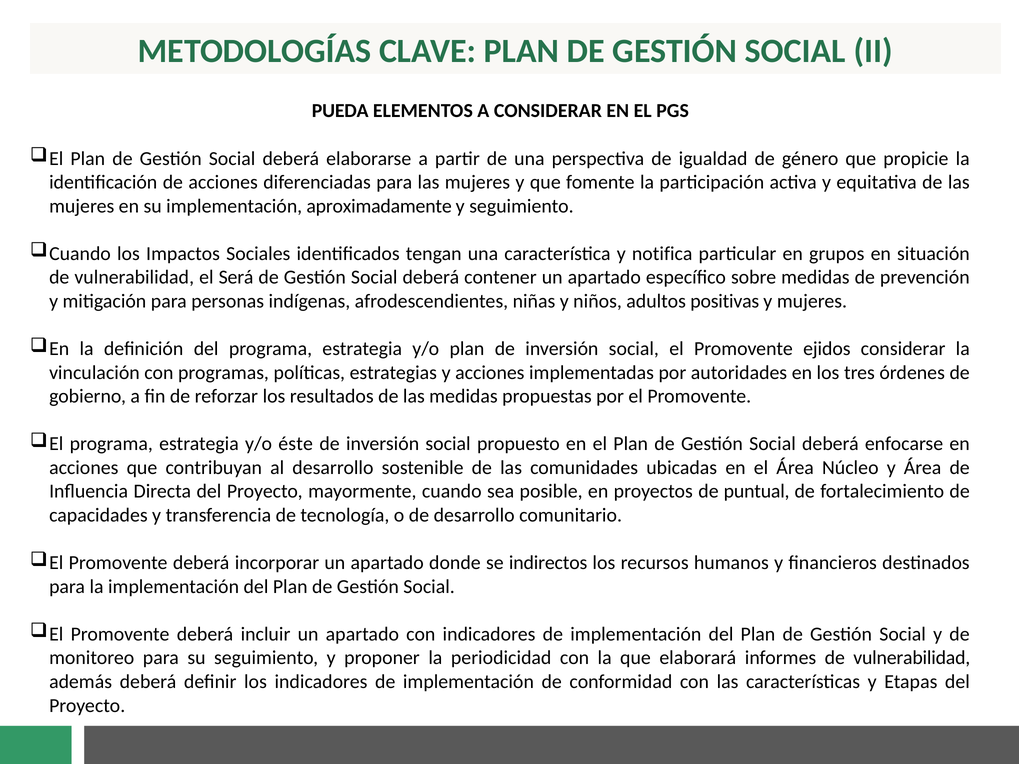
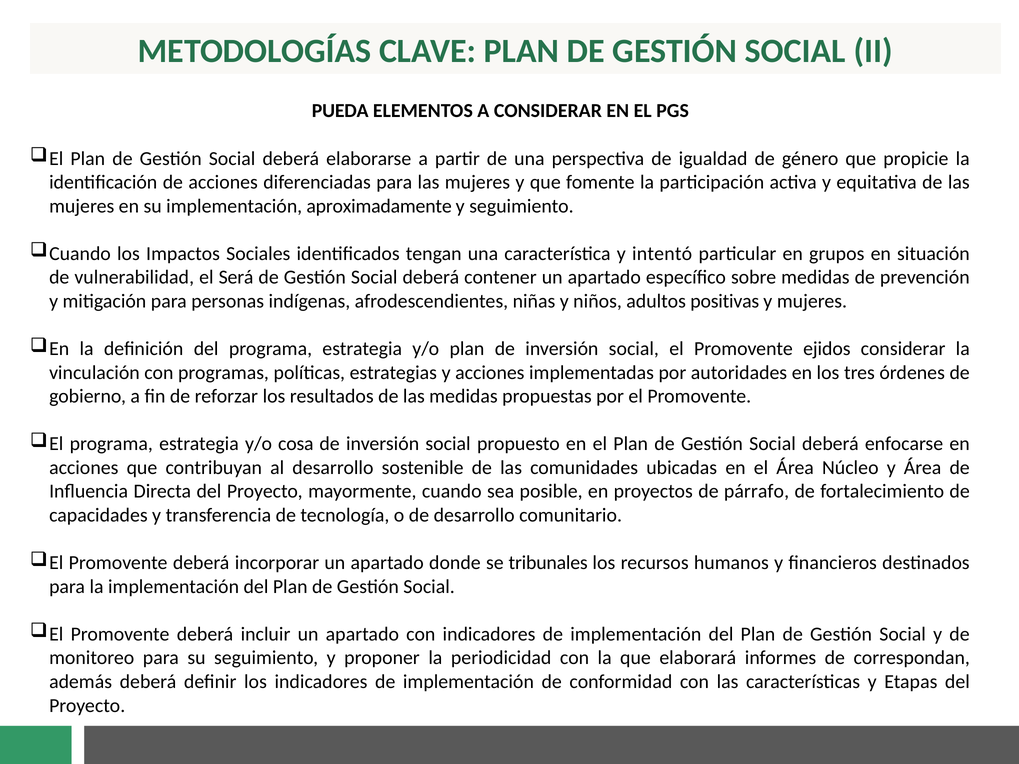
notifica: notifica -> intentó
éste: éste -> cosa
puntual: puntual -> párrafo
indirectos: indirectos -> tribunales
informes de vulnerabilidad: vulnerabilidad -> correspondan
